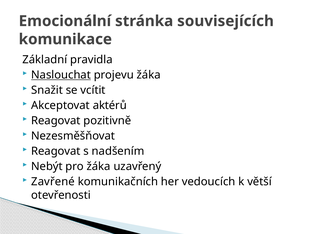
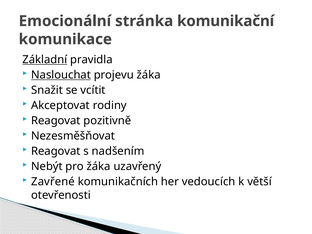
souvisejících: souvisejících -> komunikační
Základní underline: none -> present
aktérů: aktérů -> rodiny
